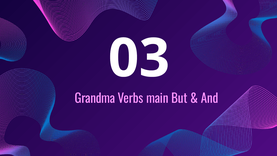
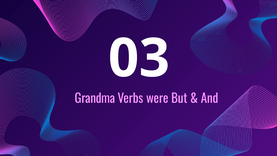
main: main -> were
